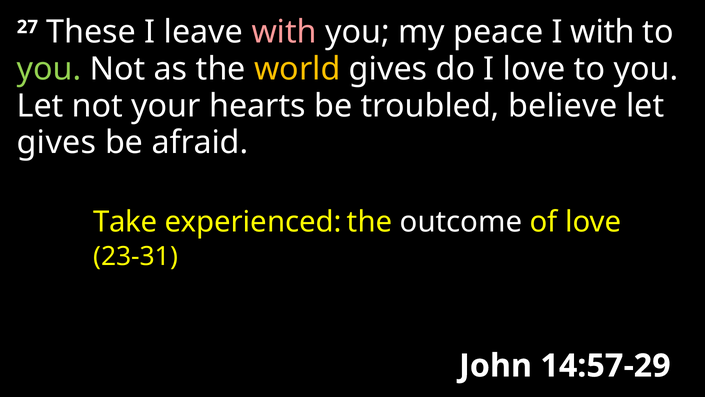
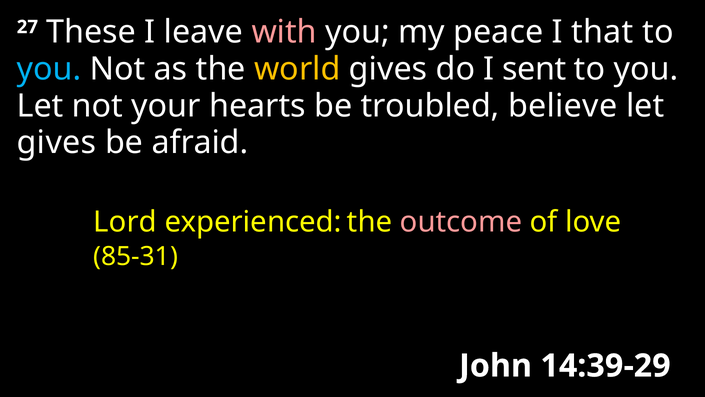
I with: with -> that
you at (49, 69) colour: light green -> light blue
I love: love -> sent
Take: Take -> Lord
outcome colour: white -> pink
23-31: 23-31 -> 85-31
14:57-29: 14:57-29 -> 14:39-29
